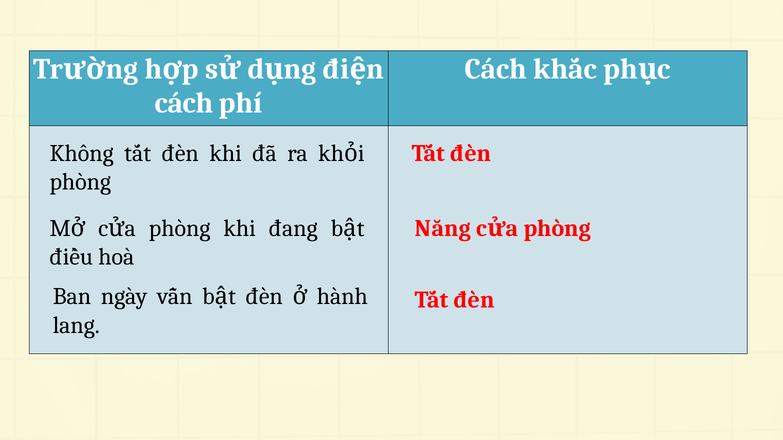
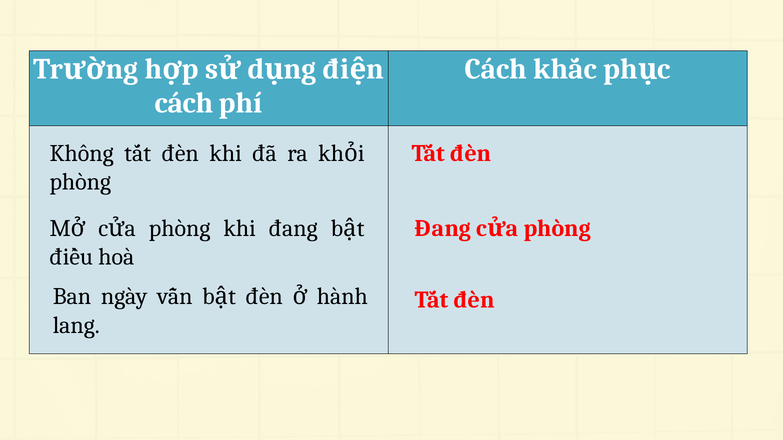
Năng at (443, 228): Năng -> Đang
